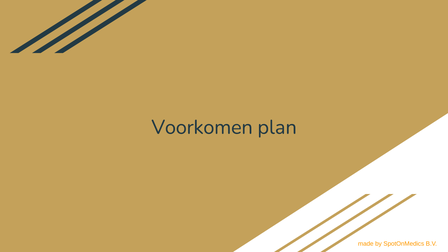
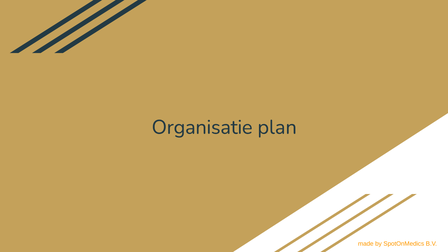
Voorkomen: Voorkomen -> Organisatie
